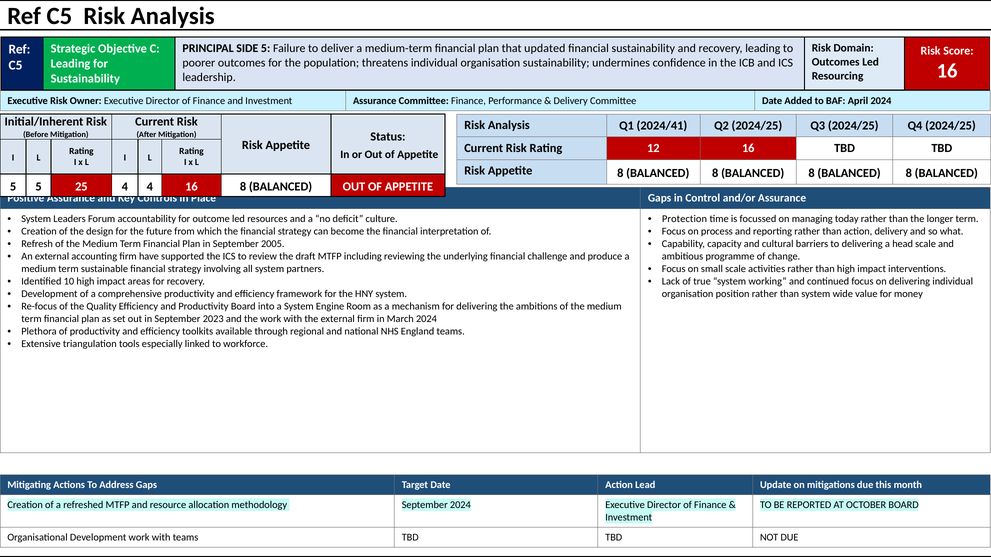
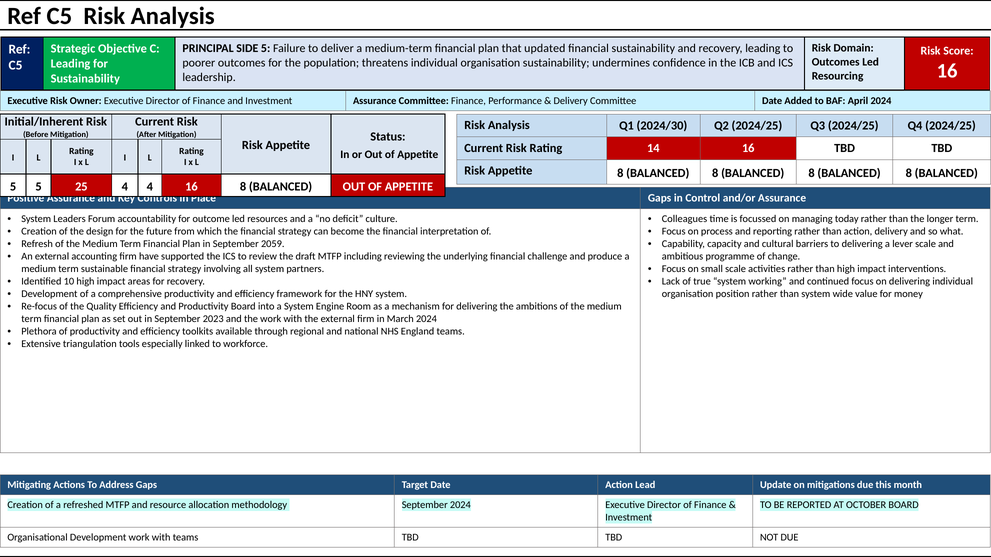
2024/41: 2024/41 -> 2024/30
12: 12 -> 14
Protection: Protection -> Colleagues
2005: 2005 -> 2059
head: head -> lever
